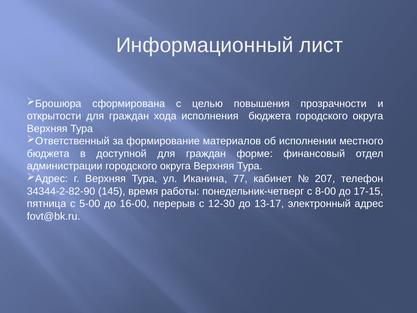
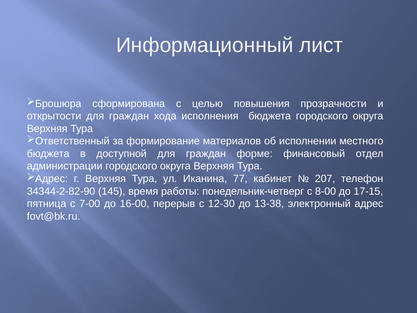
5-00: 5-00 -> 7-00
13-17: 13-17 -> 13-38
